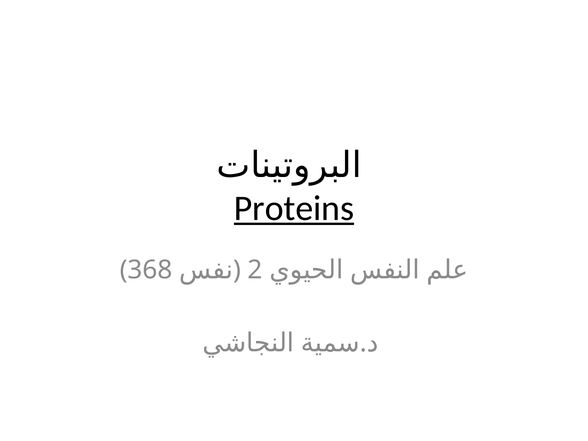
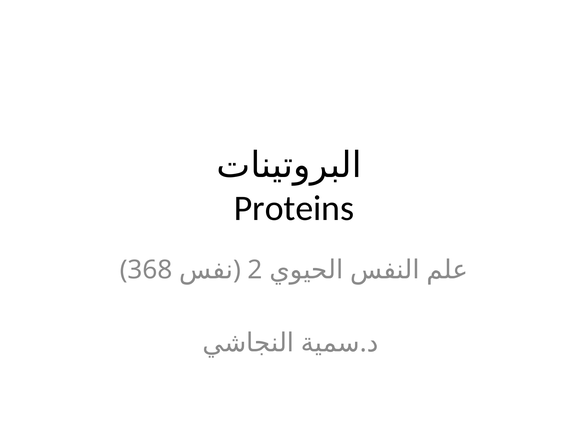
Proteins underline: present -> none
